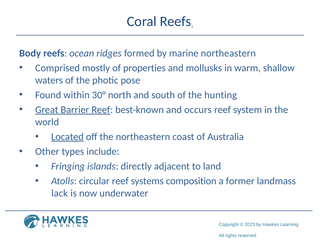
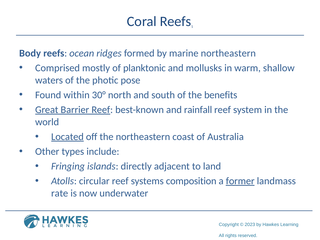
properties: properties -> planktonic
hunting: hunting -> benefits
occurs: occurs -> rainfall
former underline: none -> present
lack: lack -> rate
